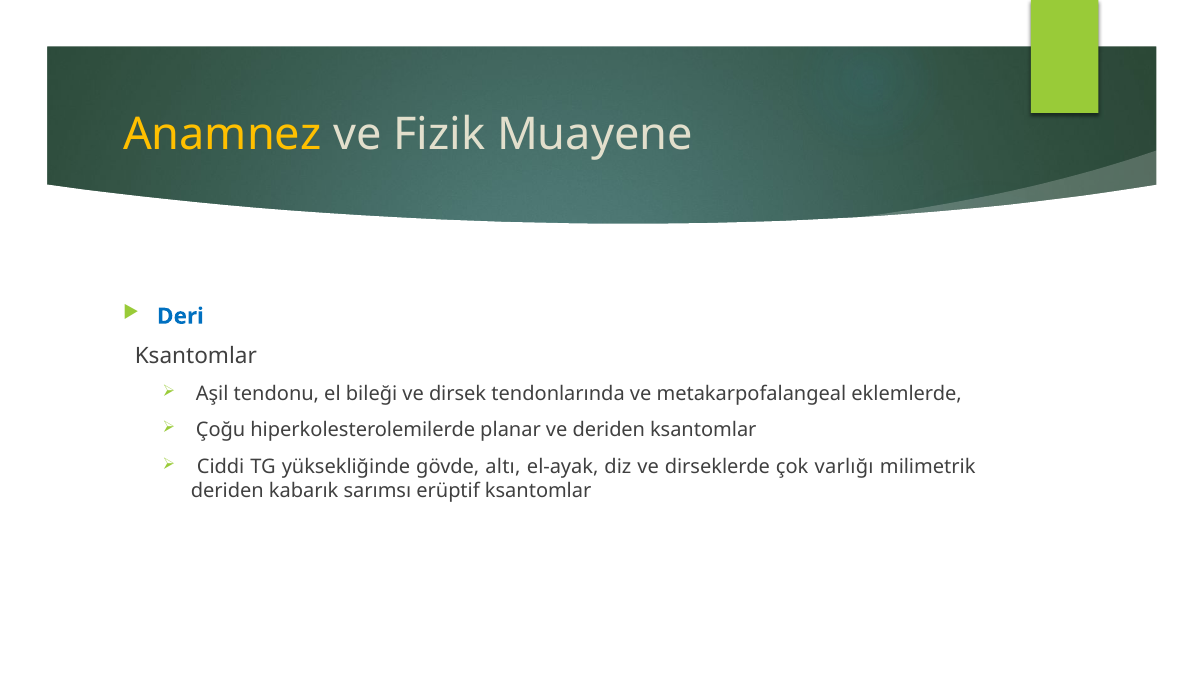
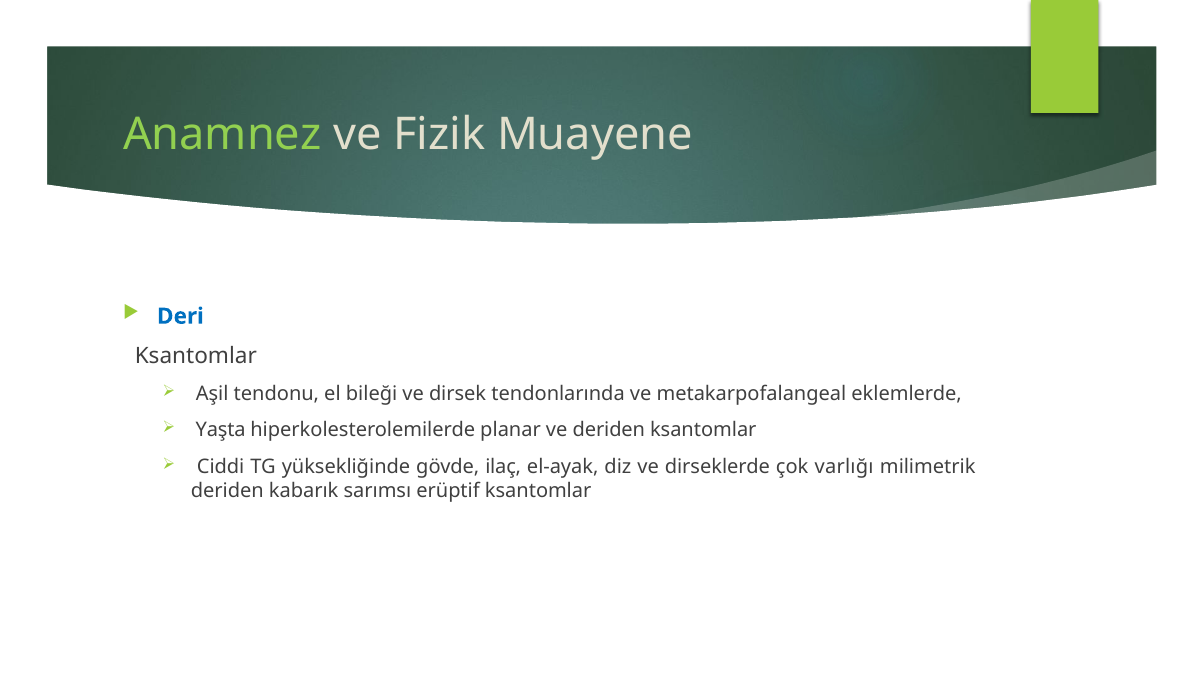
Anamnez colour: yellow -> light green
Çoğu: Çoğu -> Yaşta
altı: altı -> ilaç
